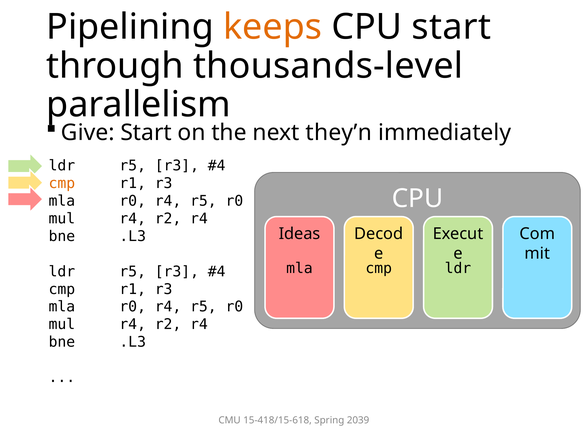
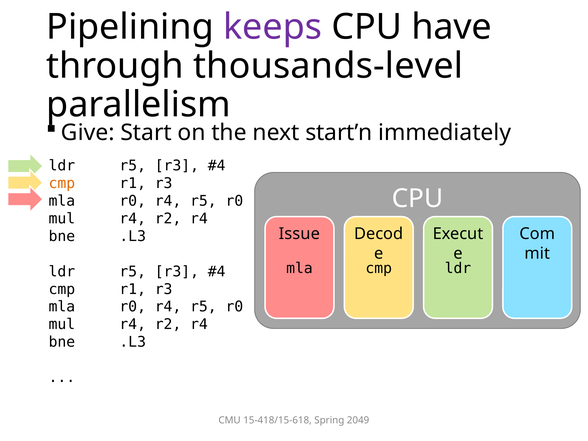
keeps colour: orange -> purple
CPU start: start -> have
they’n: they’n -> start’n
Ideas: Ideas -> Issue
2039: 2039 -> 2049
